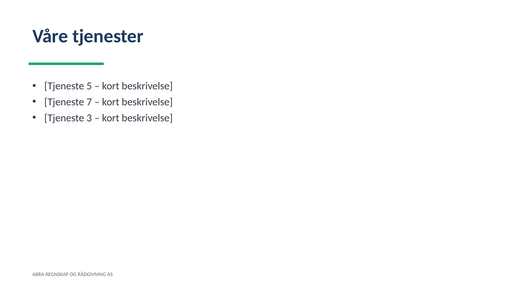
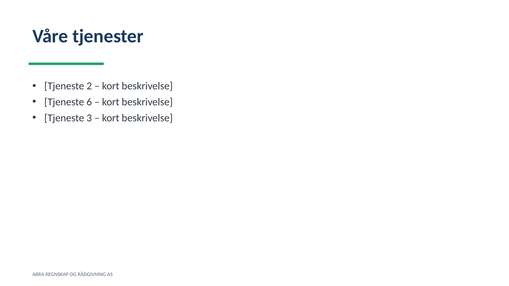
5: 5 -> 2
7: 7 -> 6
